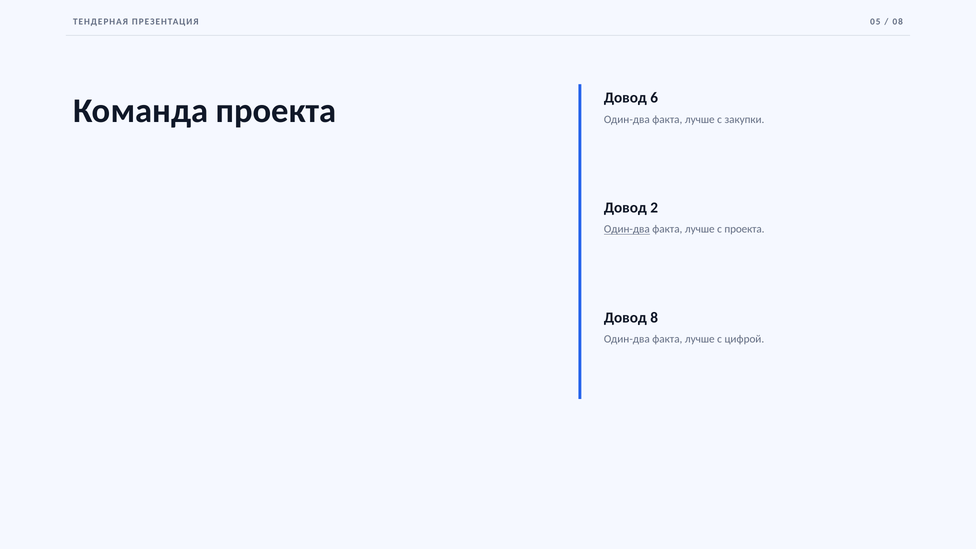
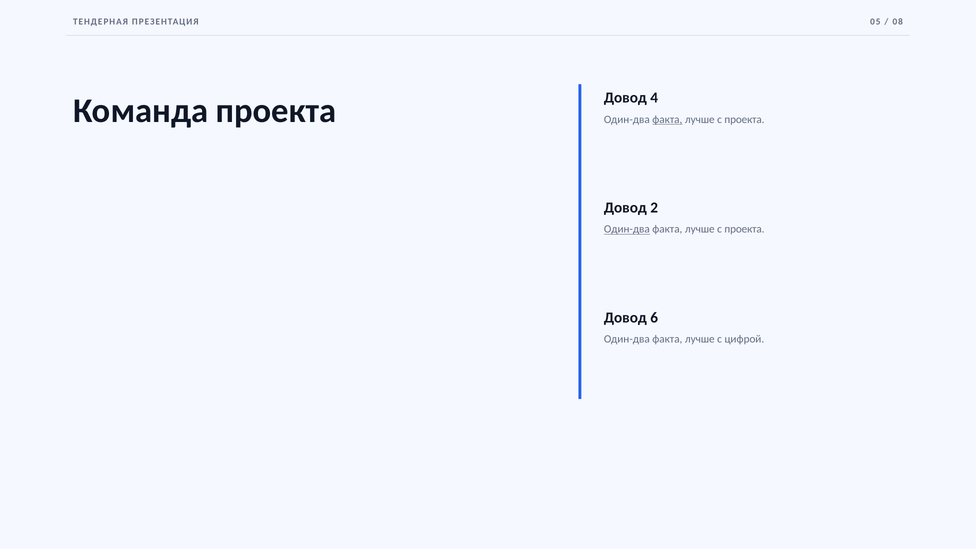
6: 6 -> 4
факта at (667, 120) underline: none -> present
закупки at (744, 120): закупки -> проекта
8: 8 -> 6
